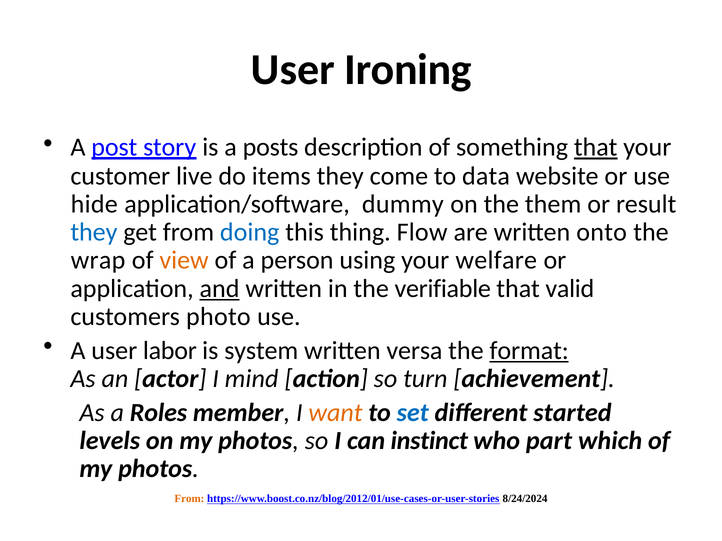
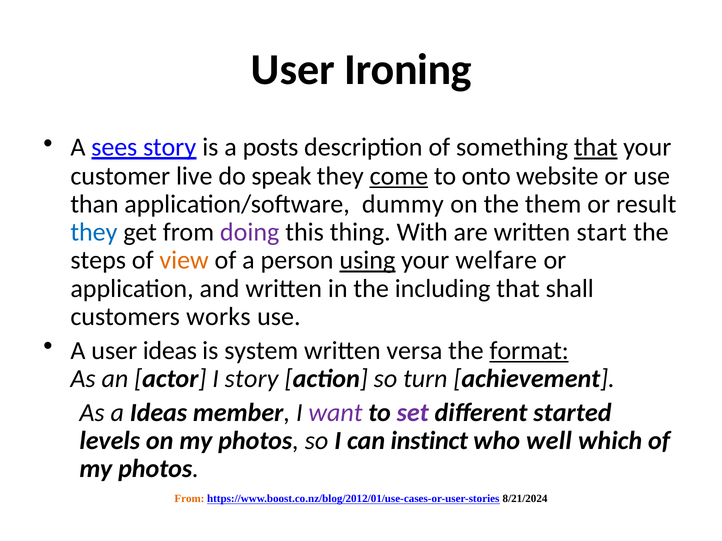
post: post -> sees
items: items -> speak
come underline: none -> present
data: data -> onto
hide: hide -> than
doing colour: blue -> purple
Flow: Flow -> With
onto: onto -> start
wrap: wrap -> steps
using underline: none -> present
and underline: present -> none
verifiable: verifiable -> including
valid: valid -> shall
photo: photo -> works
user labor: labor -> ideas
I mind: mind -> story
a Roles: Roles -> Ideas
want colour: orange -> purple
set colour: blue -> purple
part: part -> well
8/24/2024: 8/24/2024 -> 8/21/2024
